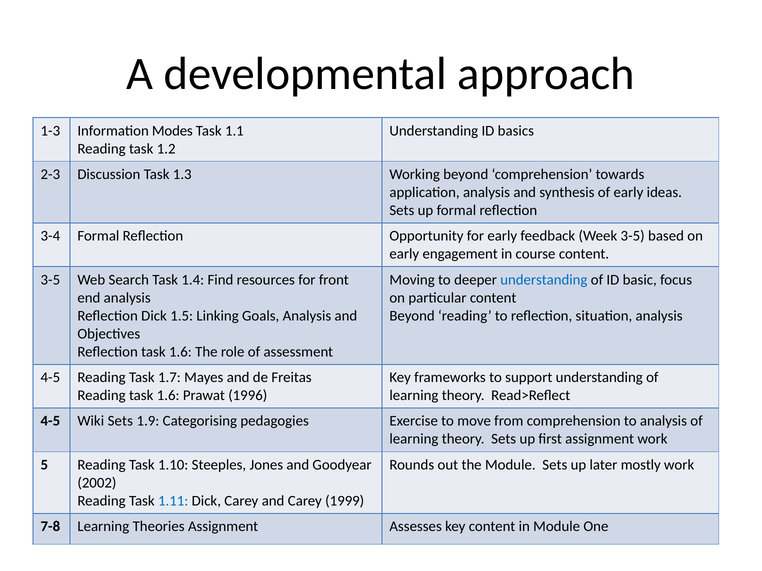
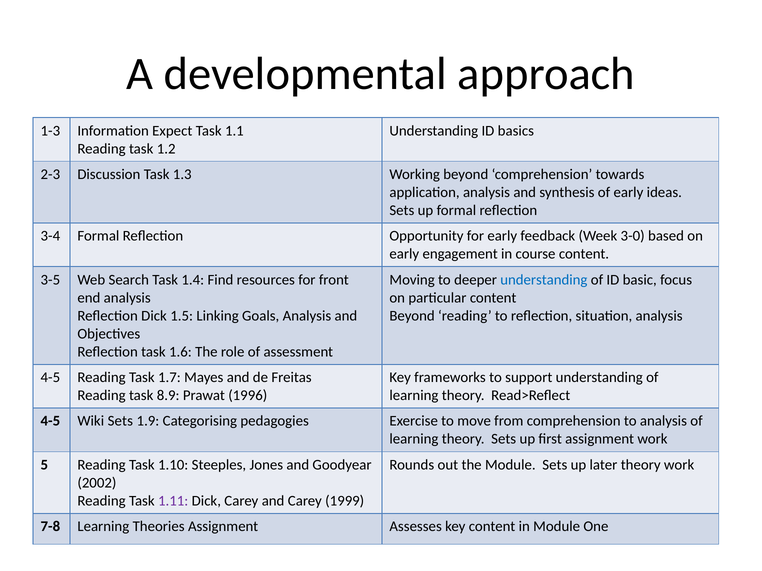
Modes: Modes -> Expect
Week 3-5: 3-5 -> 3-0
Reading task 1.6: 1.6 -> 8.9
later mostly: mostly -> theory
1.11 colour: blue -> purple
